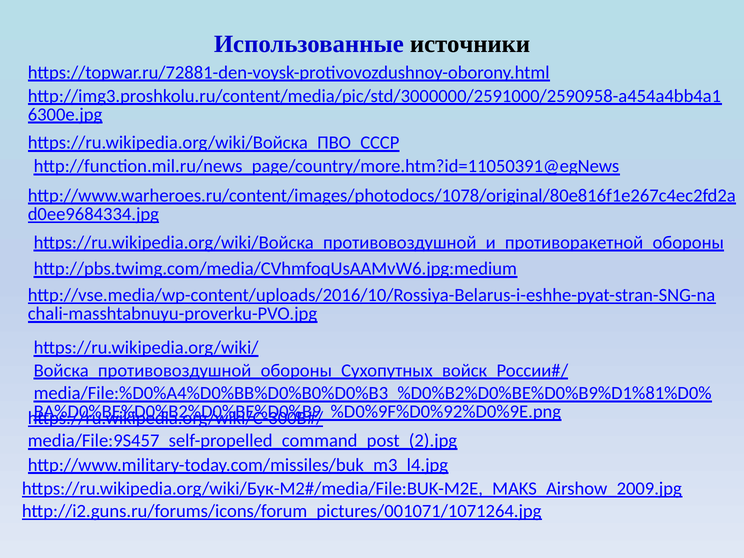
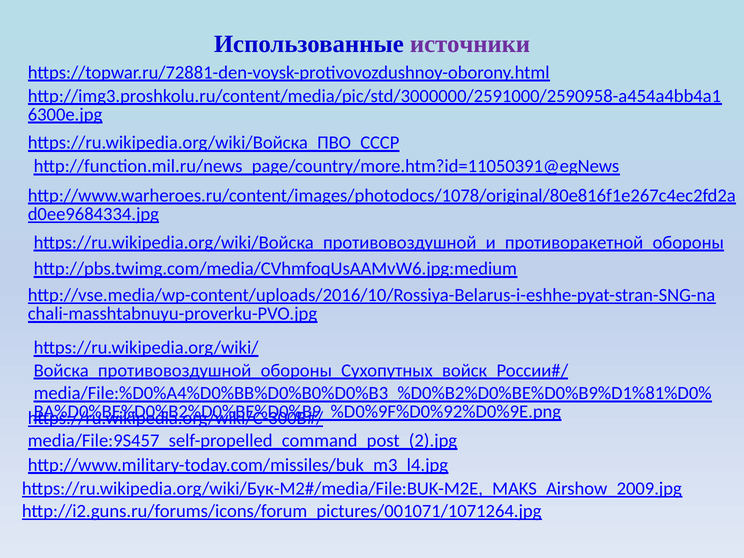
источники colour: black -> purple
